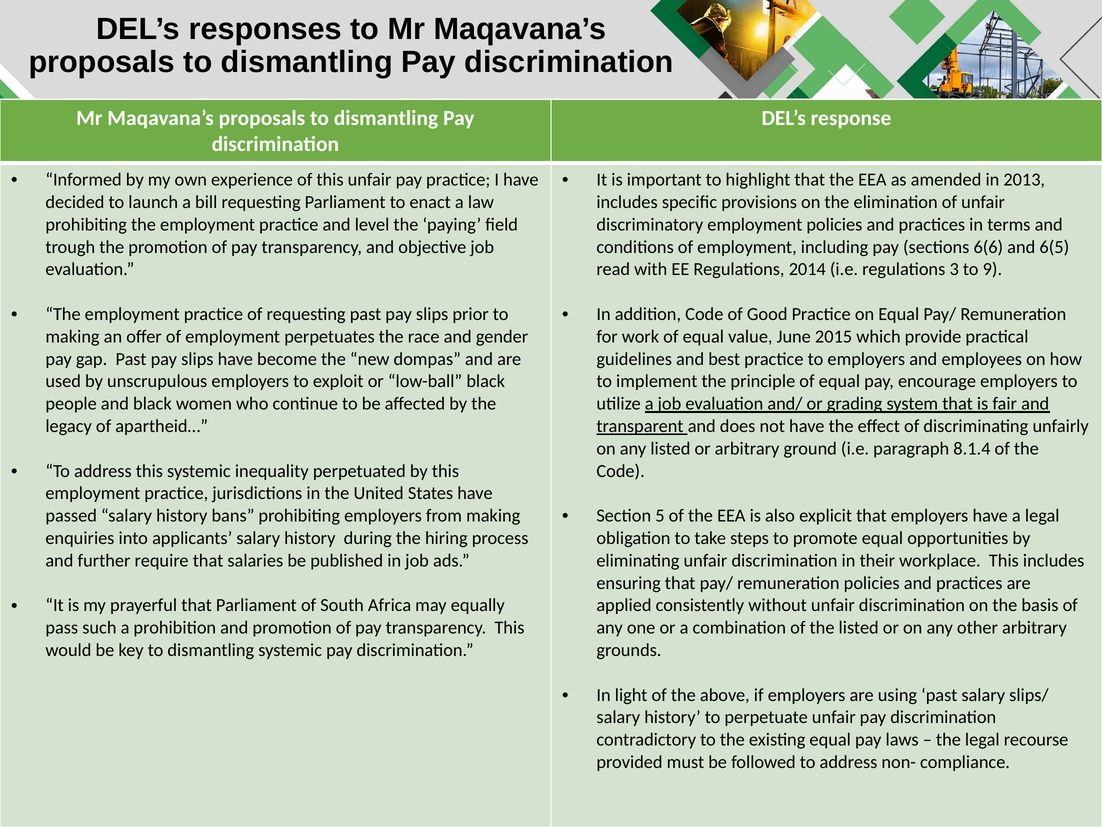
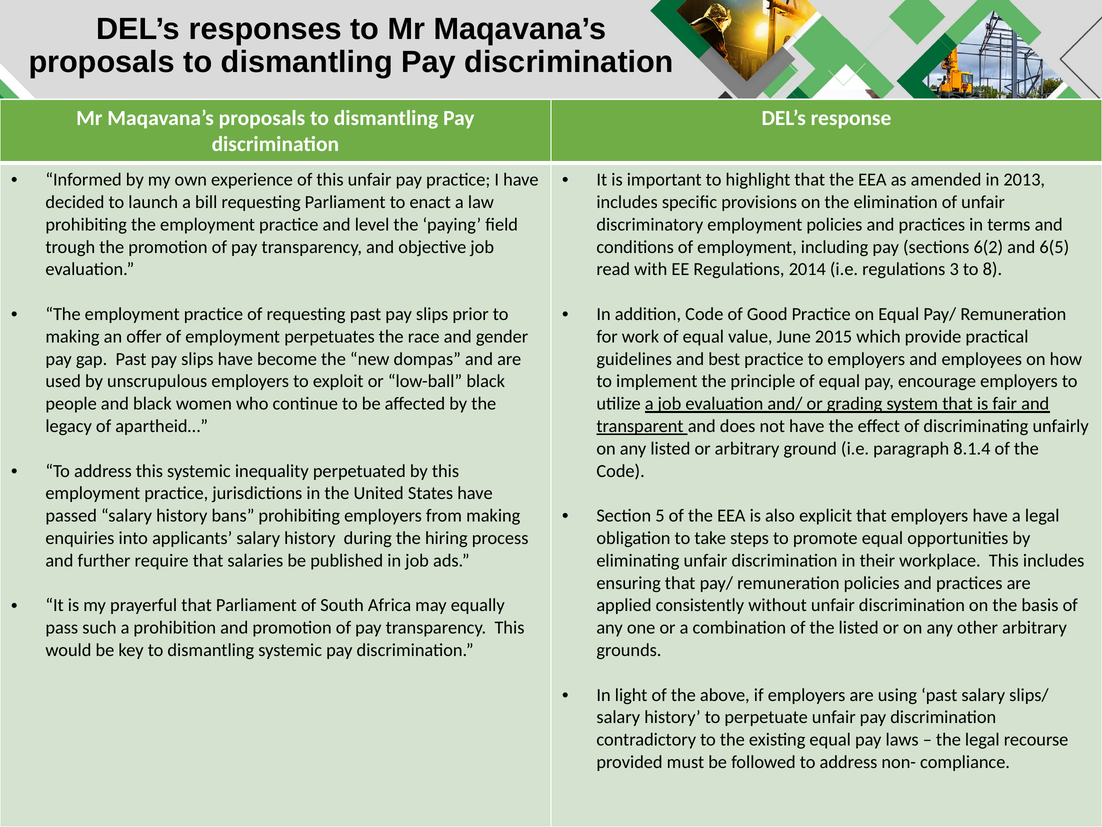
6(6: 6(6 -> 6(2
9: 9 -> 8
